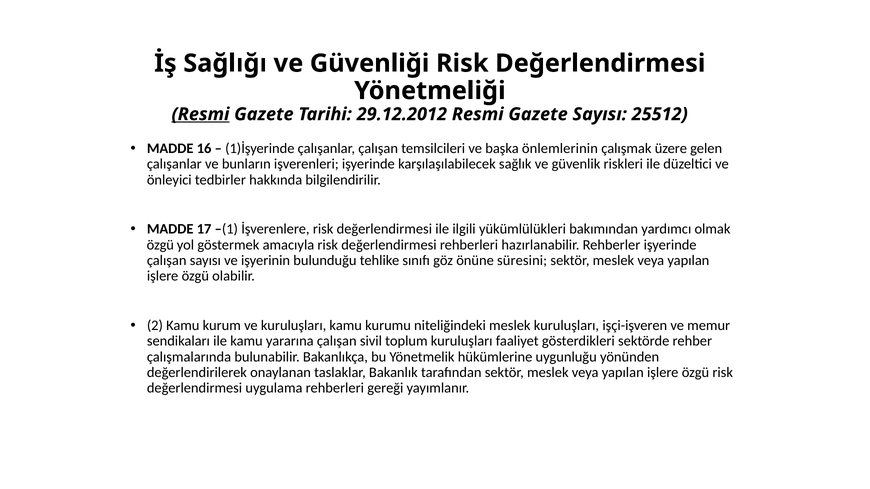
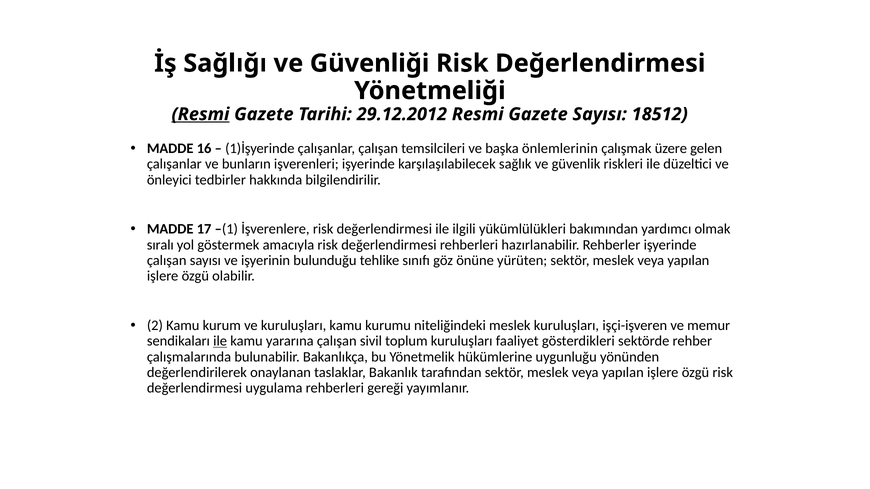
25512: 25512 -> 18512
özgü at (160, 245): özgü -> sıralı
süresini: süresini -> yürüten
ile at (220, 341) underline: none -> present
